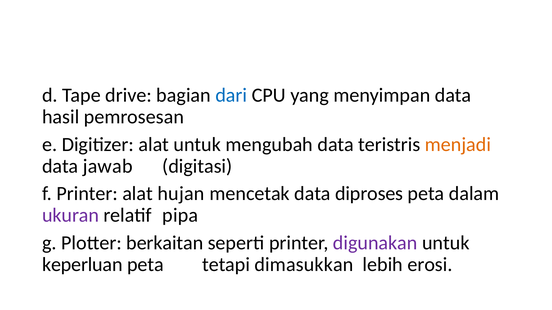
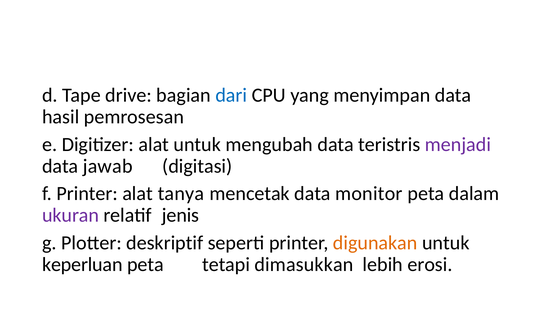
menjadi colour: orange -> purple
hujan: hujan -> tanya
diproses: diproses -> monitor
pipa: pipa -> jenis
berkaitan: berkaitan -> deskriptif
digunakan colour: purple -> orange
